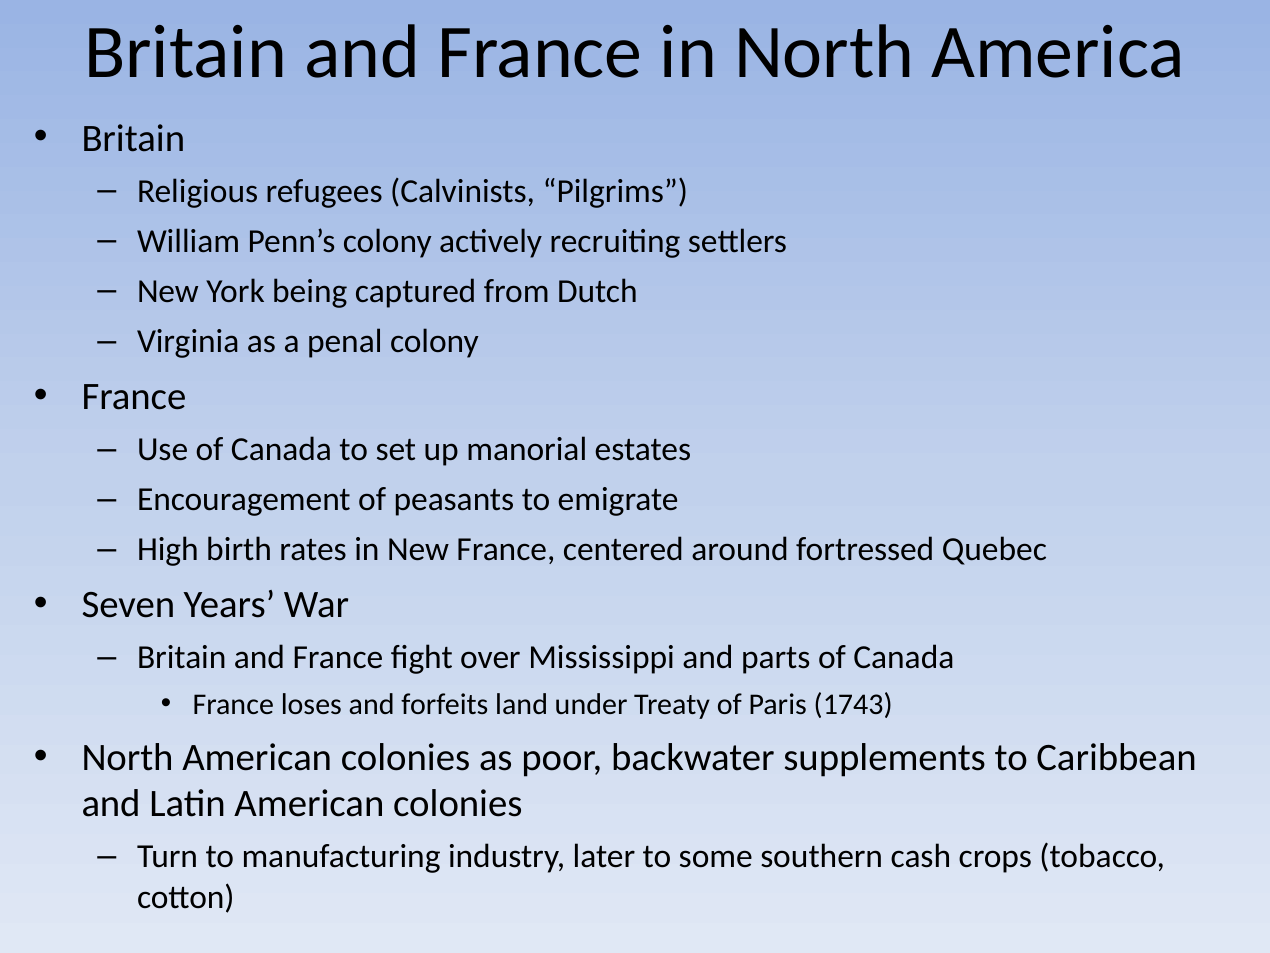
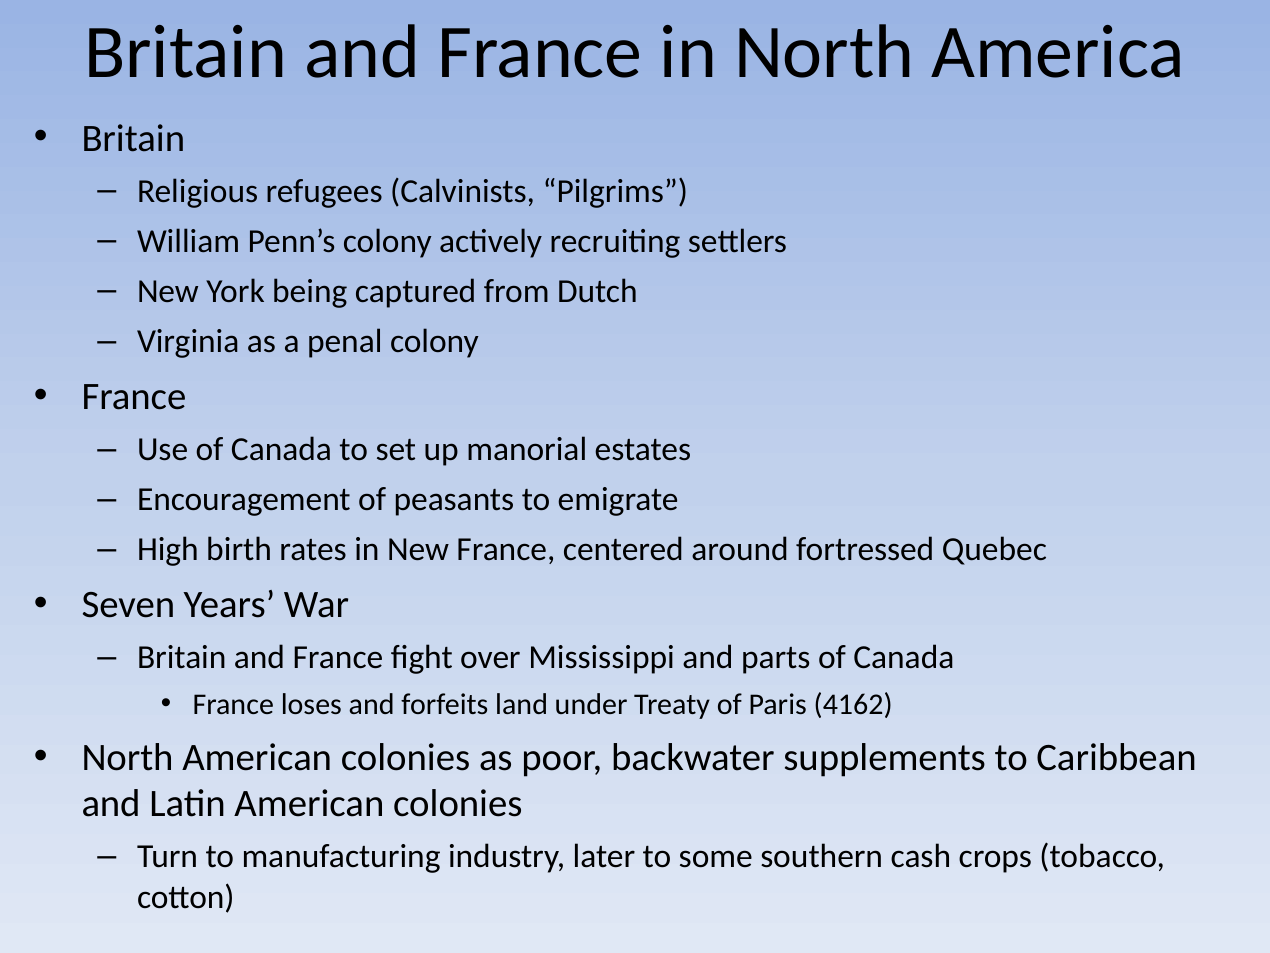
1743: 1743 -> 4162
